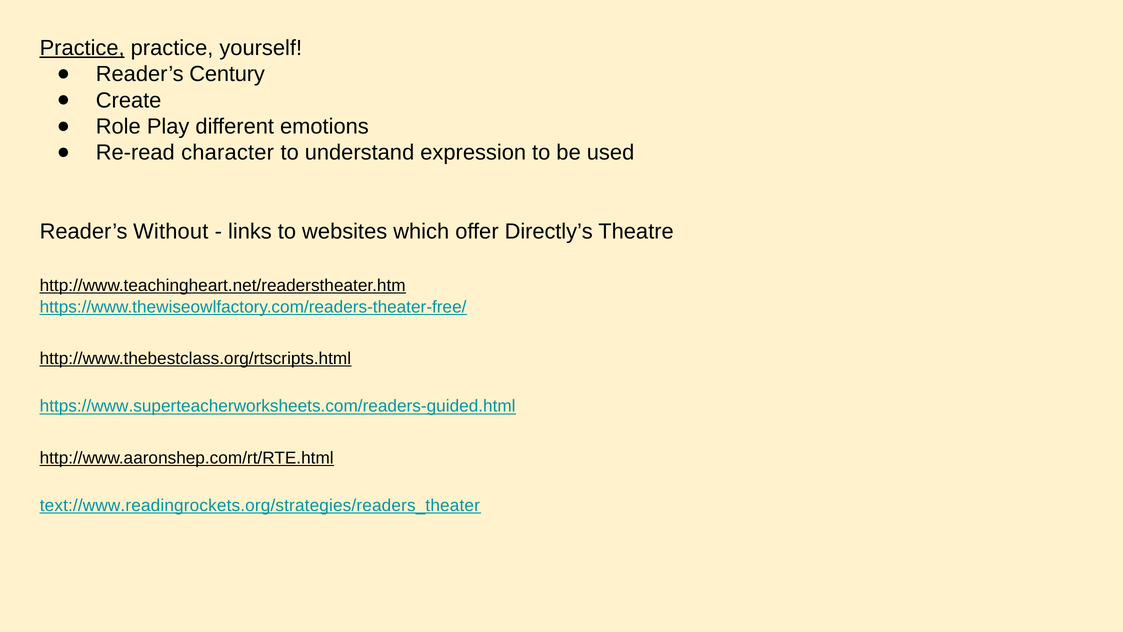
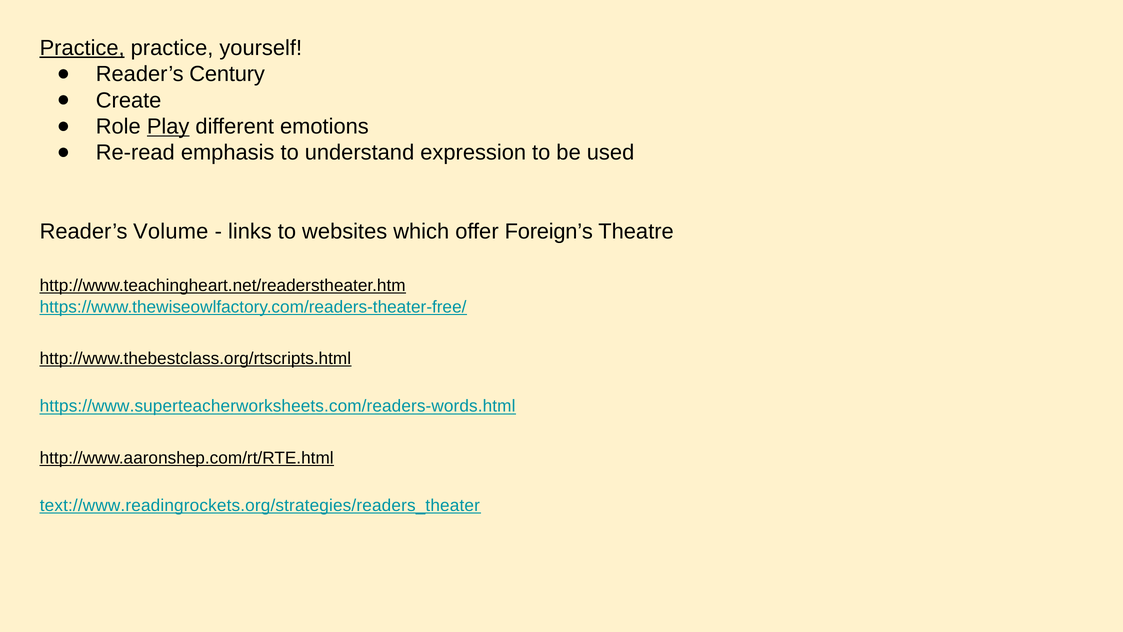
Play underline: none -> present
character: character -> emphasis
Without: Without -> Volume
Directly’s: Directly’s -> Foreign’s
https://www.superteacherworksheets.com/readers-guided.html: https://www.superteacherworksheets.com/readers-guided.html -> https://www.superteacherworksheets.com/readers-words.html
